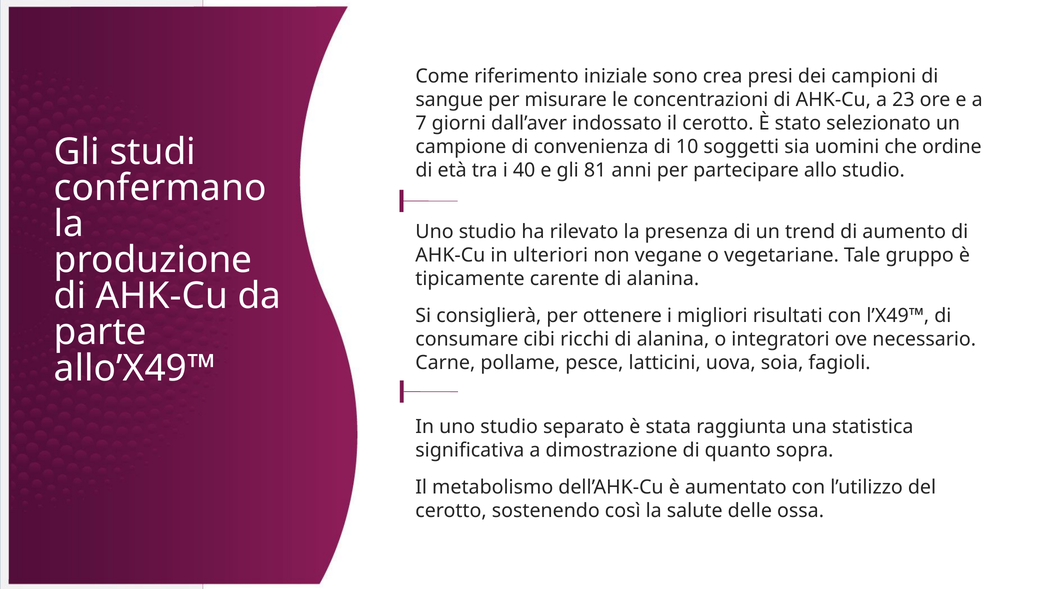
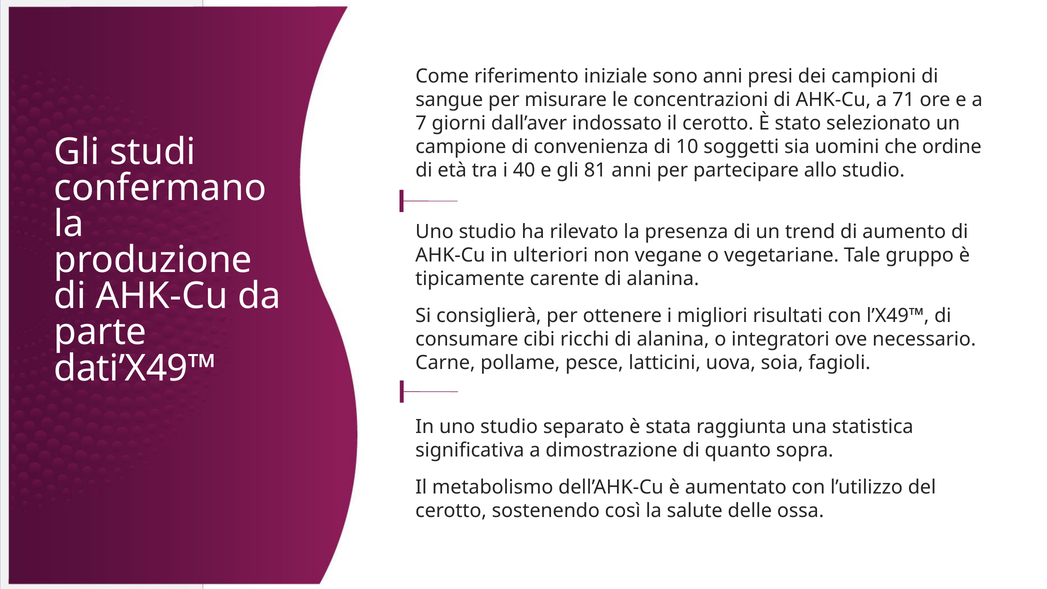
sono crea: crea -> anni
23: 23 -> 71
allo’X49™: allo’X49™ -> dati’X49™
